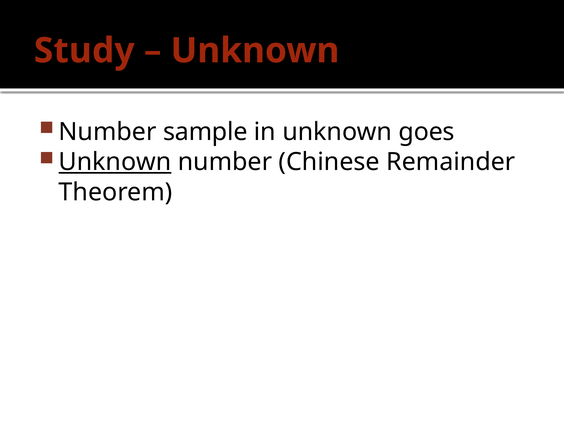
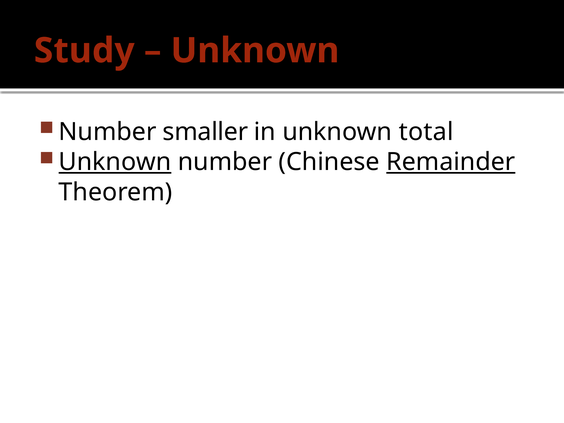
sample: sample -> smaller
goes: goes -> total
Remainder underline: none -> present
